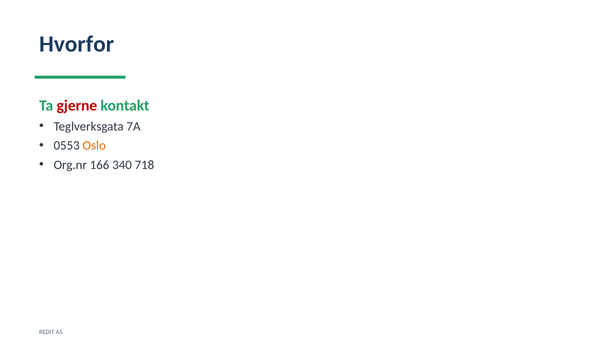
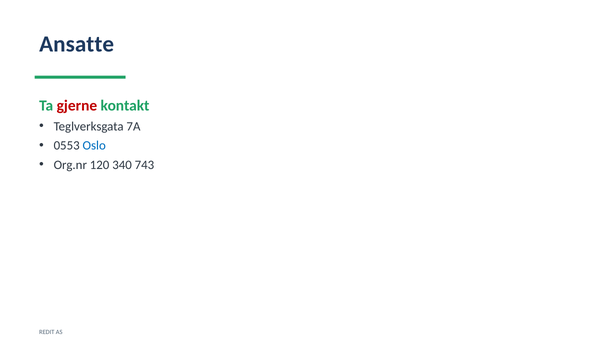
Hvorfor: Hvorfor -> Ansatte
Oslo colour: orange -> blue
166: 166 -> 120
718: 718 -> 743
